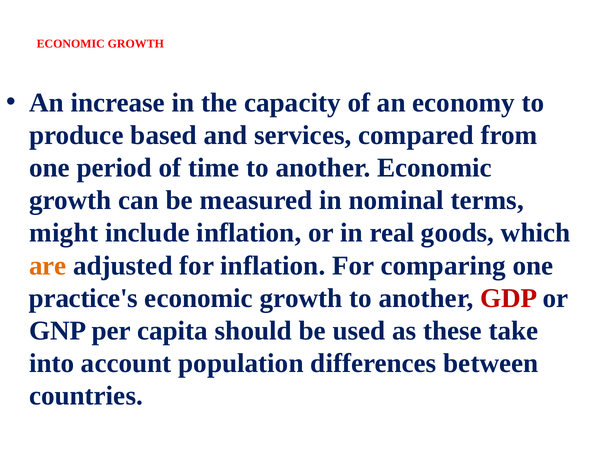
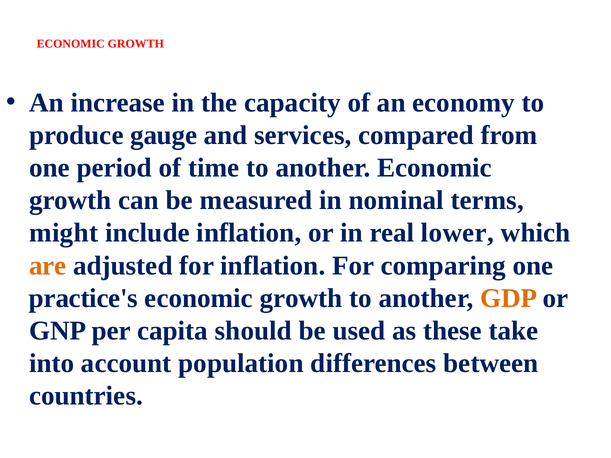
based: based -> gauge
goods: goods -> lower
GDP colour: red -> orange
